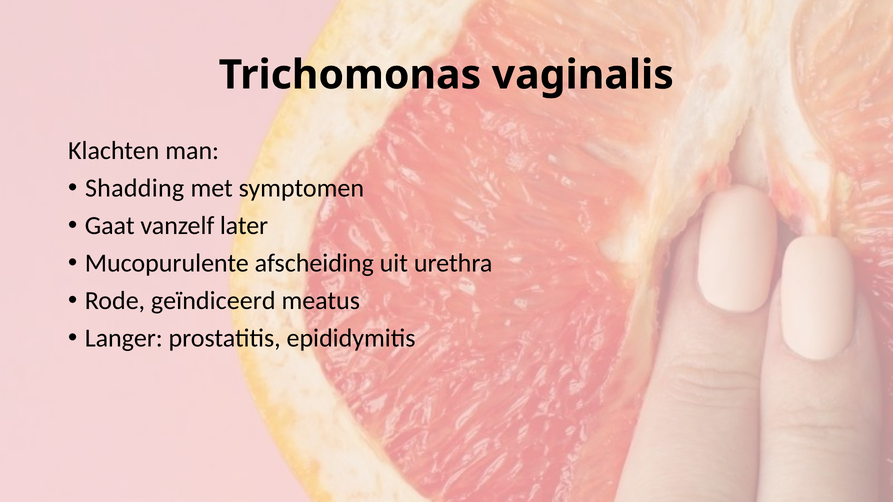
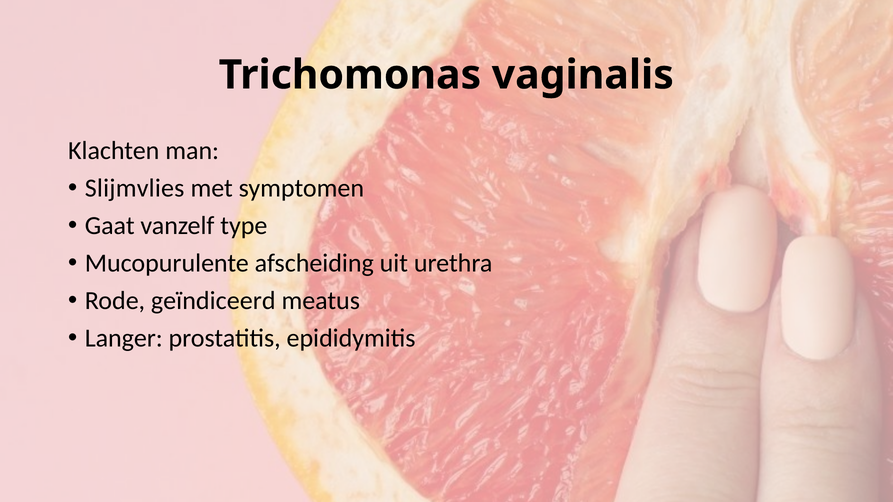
Shadding: Shadding -> Slijmvlies
later: later -> type
